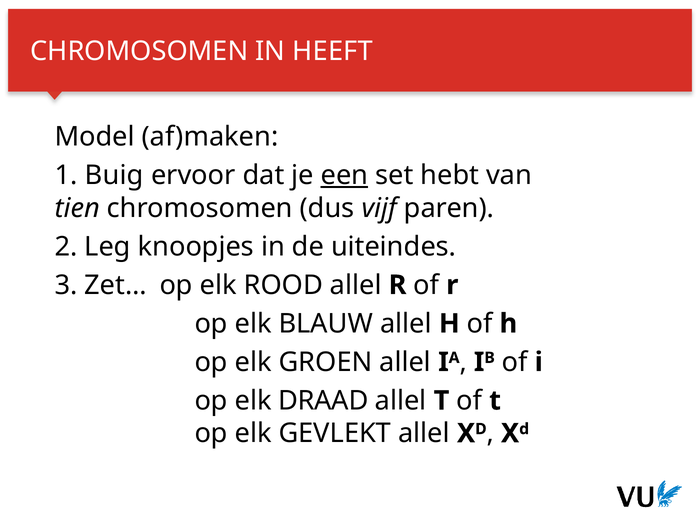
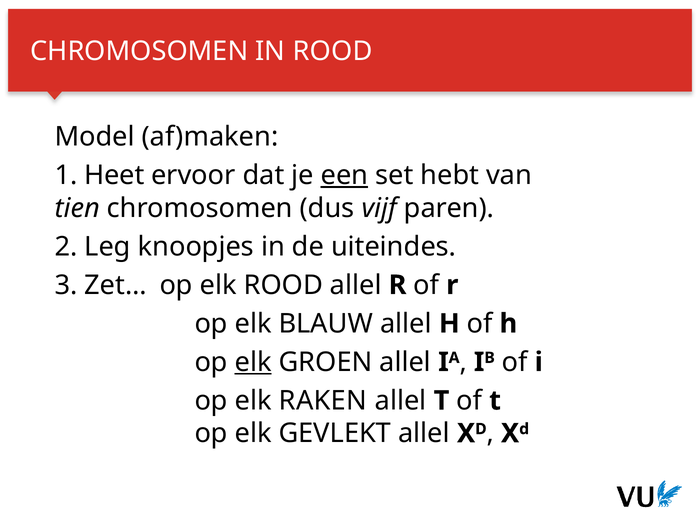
HEEFT at (333, 51): HEEFT -> ROOD
Buig: Buig -> Heet
elk at (253, 362) underline: none -> present
DRAAD: DRAAD -> RAKEN
